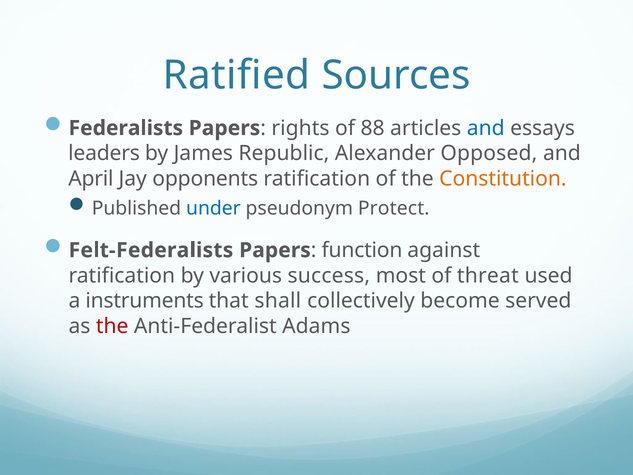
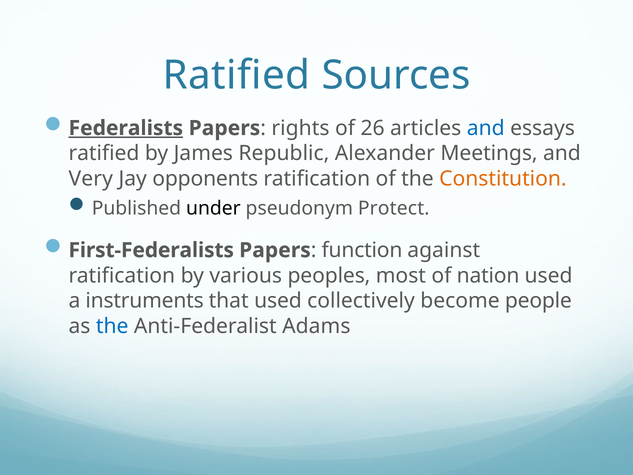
Federalists underline: none -> present
88: 88 -> 26
leaders at (104, 153): leaders -> ratified
Opposed: Opposed -> Meetings
April: April -> Very
under colour: blue -> black
Felt-Federalists: Felt-Federalists -> First-Federalists
success: success -> peoples
threat: threat -> nation
that shall: shall -> used
served: served -> people
the at (112, 326) colour: red -> blue
